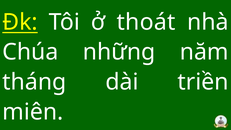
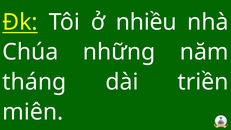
thoát: thoát -> nhiều
